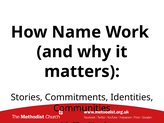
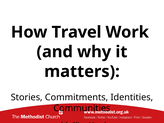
Name: Name -> Travel
